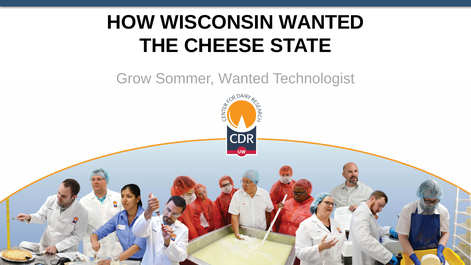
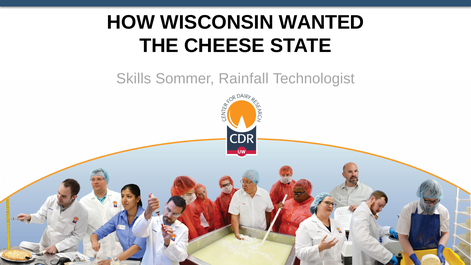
Grow: Grow -> Skills
Sommer Wanted: Wanted -> Rainfall
